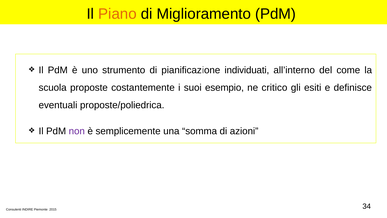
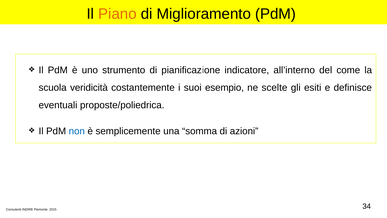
individuati: individuati -> indicatore
proposte: proposte -> veridicità
critico: critico -> scelte
non colour: purple -> blue
